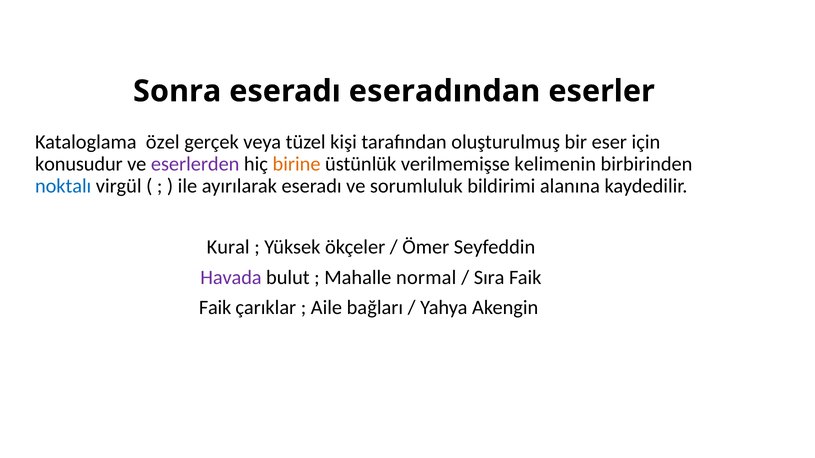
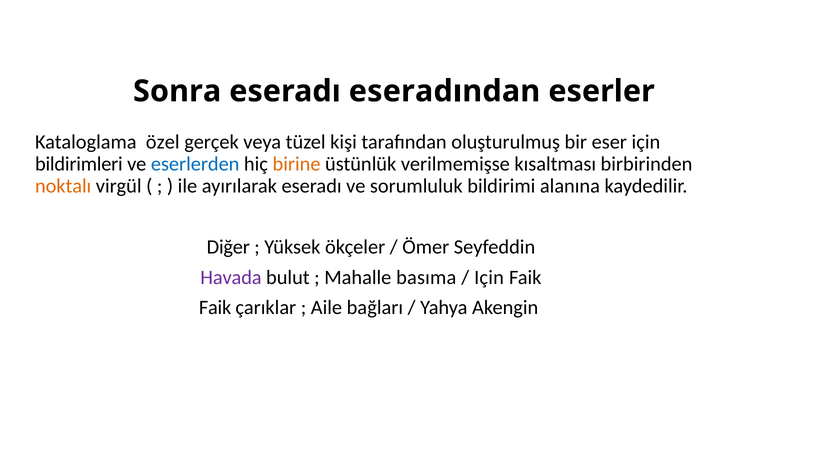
konusudur: konusudur -> bildirimleri
eserlerden colour: purple -> blue
kelimenin: kelimenin -> kısaltması
noktalı colour: blue -> orange
Kural: Kural -> Diğer
normal: normal -> basıma
Sıra at (489, 278): Sıra -> Için
